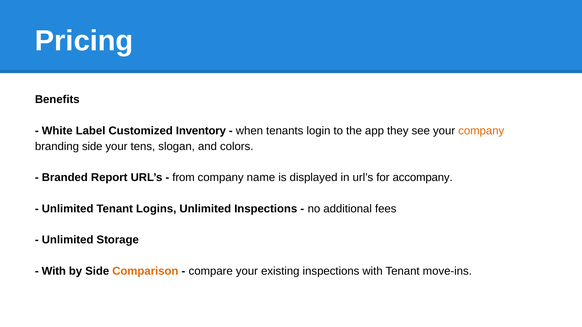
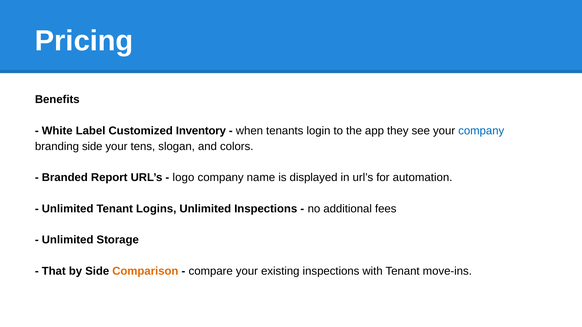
company at (481, 131) colour: orange -> blue
from: from -> logo
accompany: accompany -> automation
With at (54, 271): With -> That
